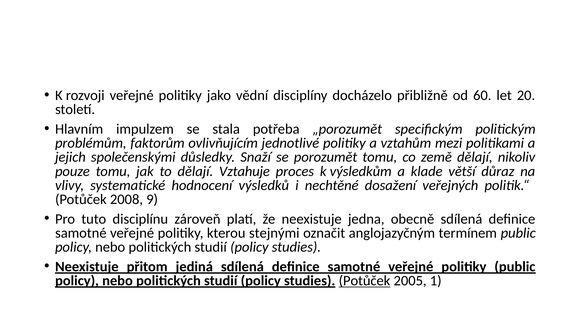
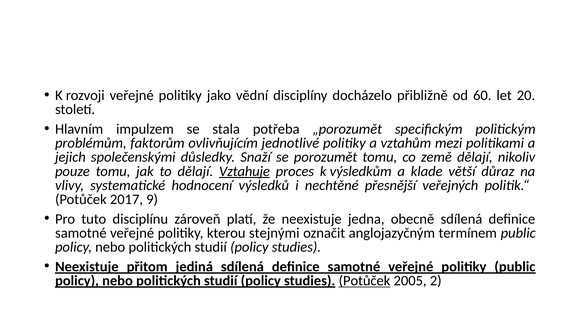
Vztahuje underline: none -> present
dosažení: dosažení -> přesnější
2008: 2008 -> 2017
1: 1 -> 2
